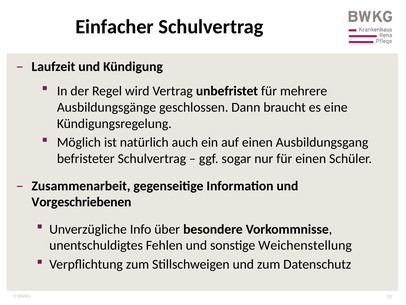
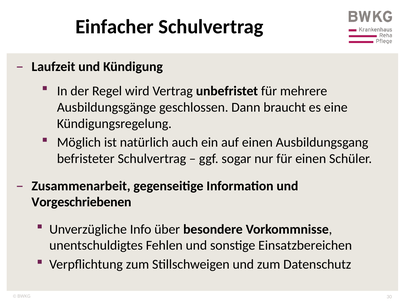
Weichenstellung: Weichenstellung -> Einsatzbereichen
